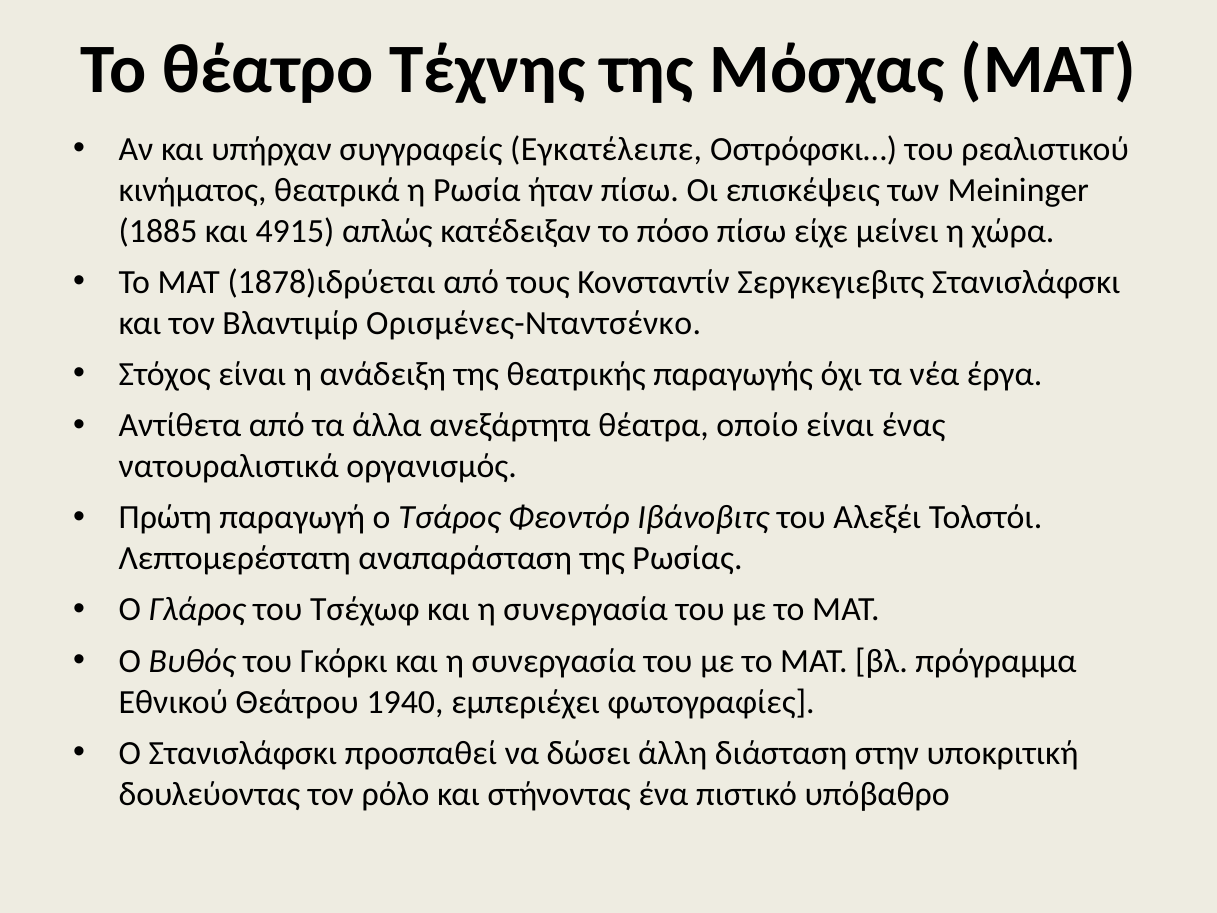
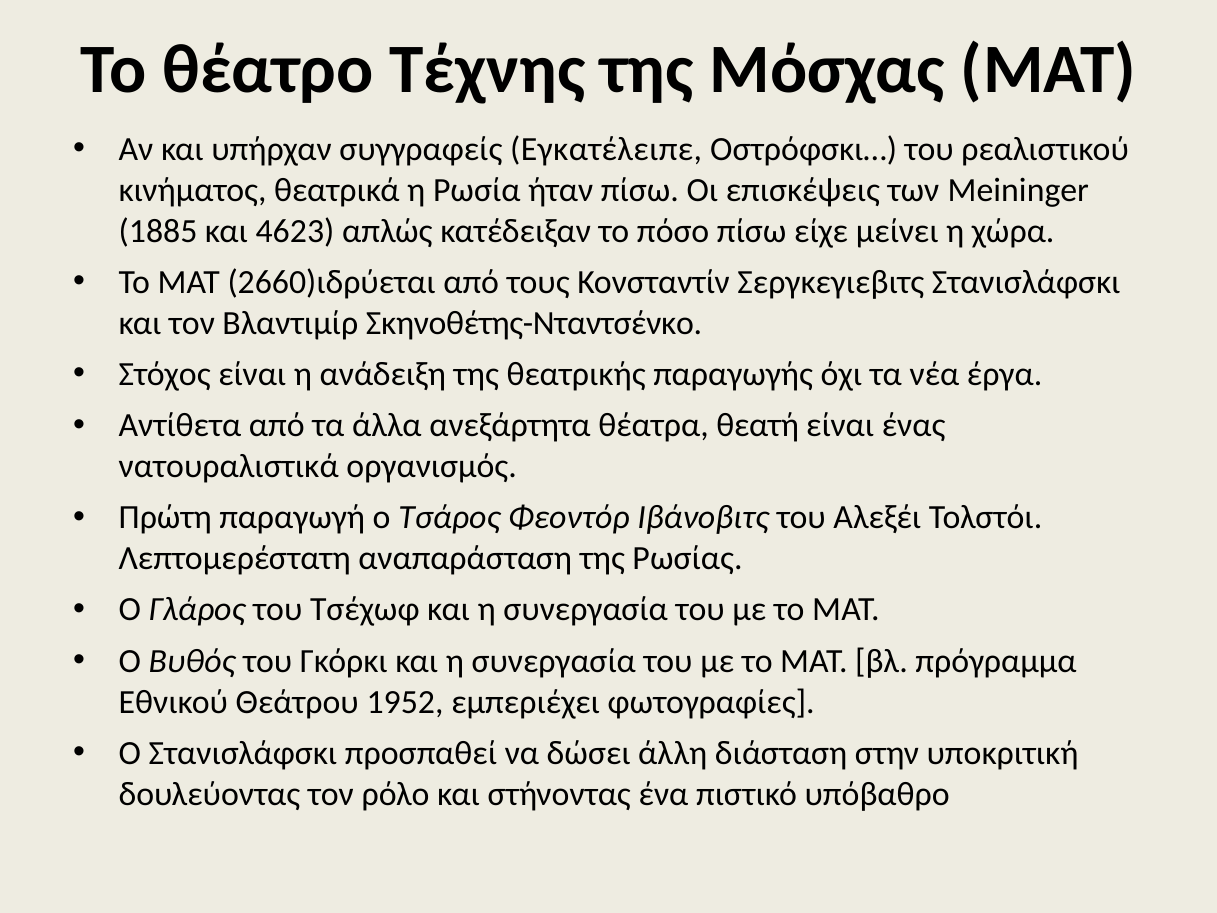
4915: 4915 -> 4623
1878)ιδρύεται: 1878)ιδρύεται -> 2660)ιδρύεται
Ορισμένες-Νταντσένκο: Ορισμένες-Νταντσένκο -> Σκηνοθέτης-Νταντσένκο
οποίο: οποίο -> θεατή
1940: 1940 -> 1952
